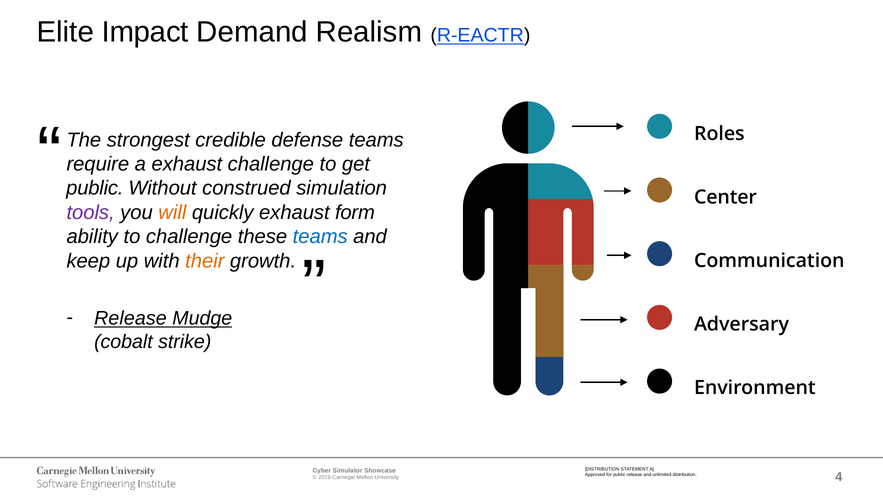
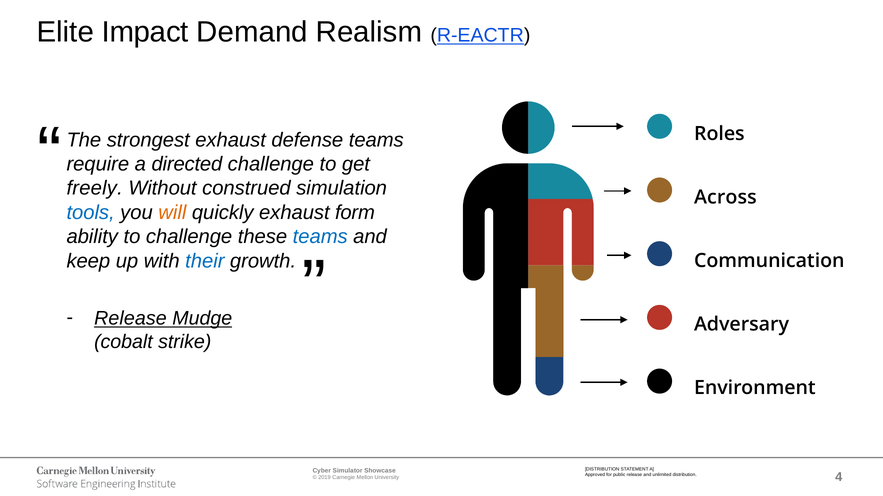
strongest credible: credible -> exhaust
a exhaust: exhaust -> directed
public at (95, 189): public -> freely
Center: Center -> Across
tools colour: purple -> blue
their colour: orange -> blue
